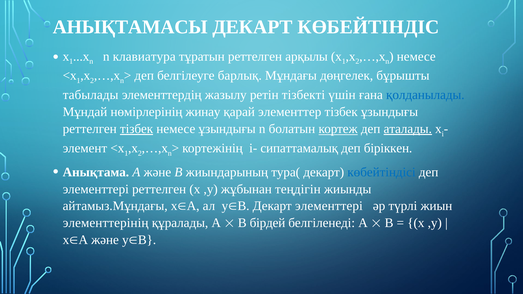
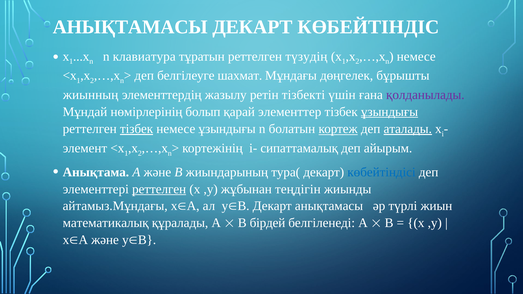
арқылы: арқылы -> түзудің
барлық: барлық -> шахмат
табылады: табылады -> жиынның
қолданылады colour: blue -> purple
жинау: жинау -> болып
ұзындығы at (390, 112) underline: none -> present
біріккен: біріккен -> айырым
реттелген at (159, 189) underline: none -> present
Декарт элементтері: элементтері -> анықтамасы
элементтерінің: элементтерінің -> математикалық
